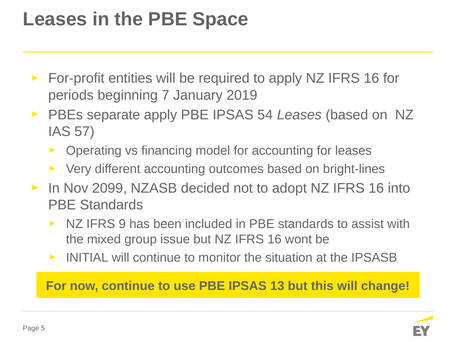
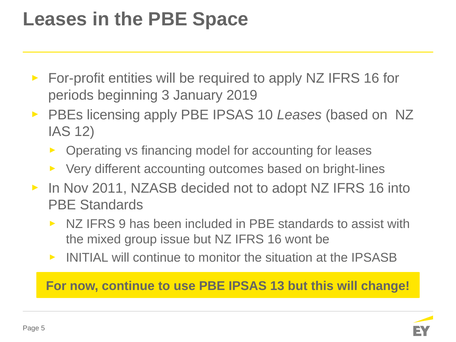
7: 7 -> 3
separate: separate -> licensing
54: 54 -> 10
57: 57 -> 12
2099: 2099 -> 2011
